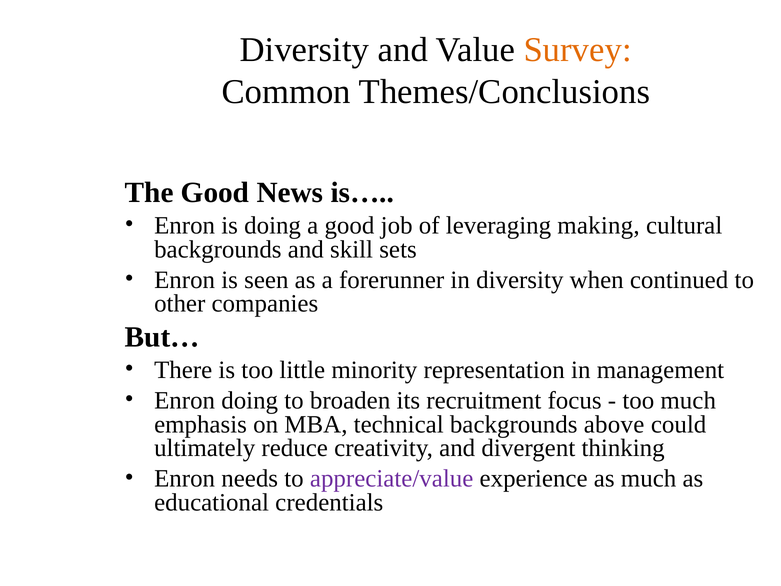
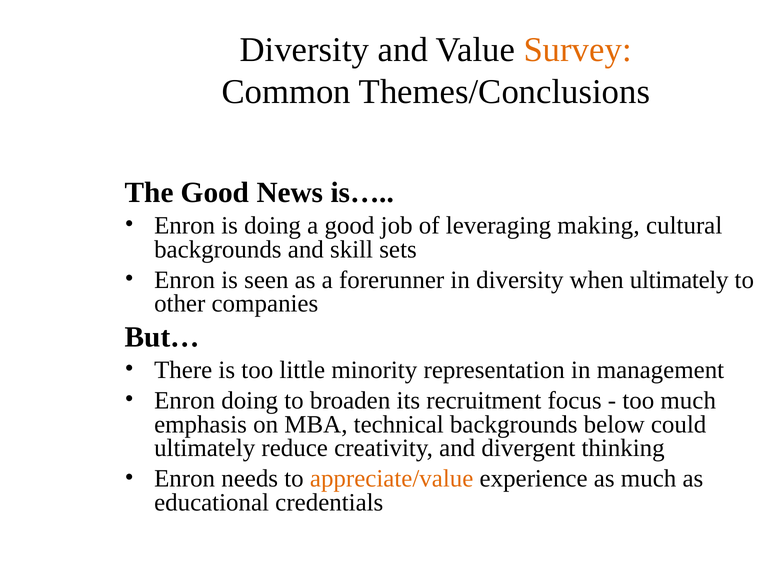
when continued: continued -> ultimately
above: above -> below
appreciate/value colour: purple -> orange
